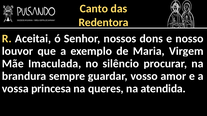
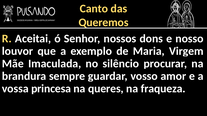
Redentora: Redentora -> Queremos
atendida: atendida -> fraqueza
